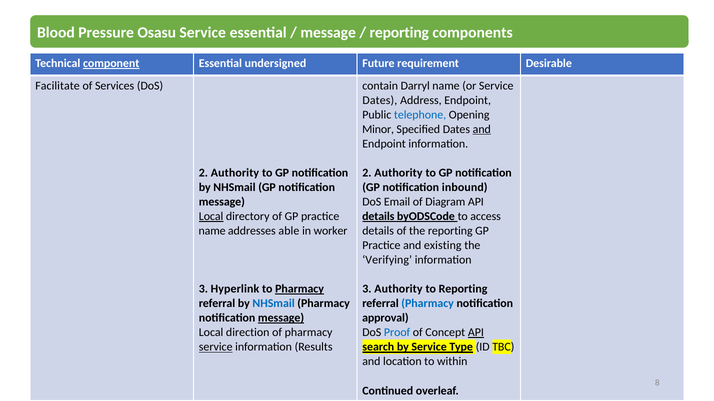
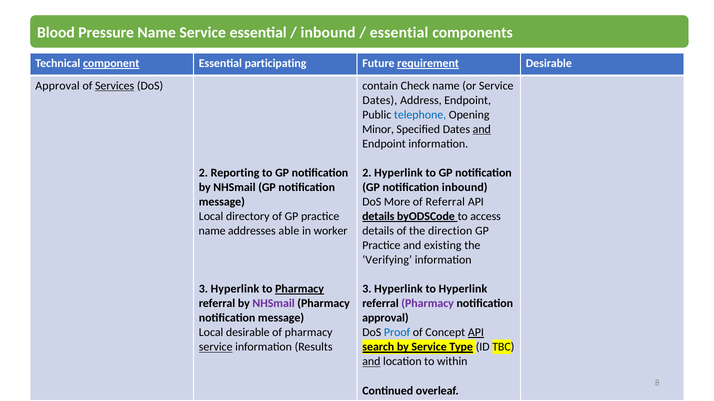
Pressure Osasu: Osasu -> Name
message at (328, 33): message -> inbound
reporting at (399, 33): reporting -> essential
undersigned: undersigned -> participating
requirement underline: none -> present
Facilitate at (58, 86): Facilitate -> Approval
Services underline: none -> present
Darryl: Darryl -> Check
Authority at (235, 173): Authority -> Reporting
Authority at (398, 173): Authority -> Hyperlink
Email: Email -> More
of Diagram: Diagram -> Referral
Local at (211, 217) underline: present -> none
the reporting: reporting -> direction
Authority at (398, 289): Authority -> Hyperlink
to Reporting: Reporting -> Hyperlink
NHSmail at (274, 304) colour: blue -> purple
Pharmacy at (428, 304) colour: blue -> purple
message at (281, 318) underline: present -> none
Local direction: direction -> desirable
and at (371, 362) underline: none -> present
